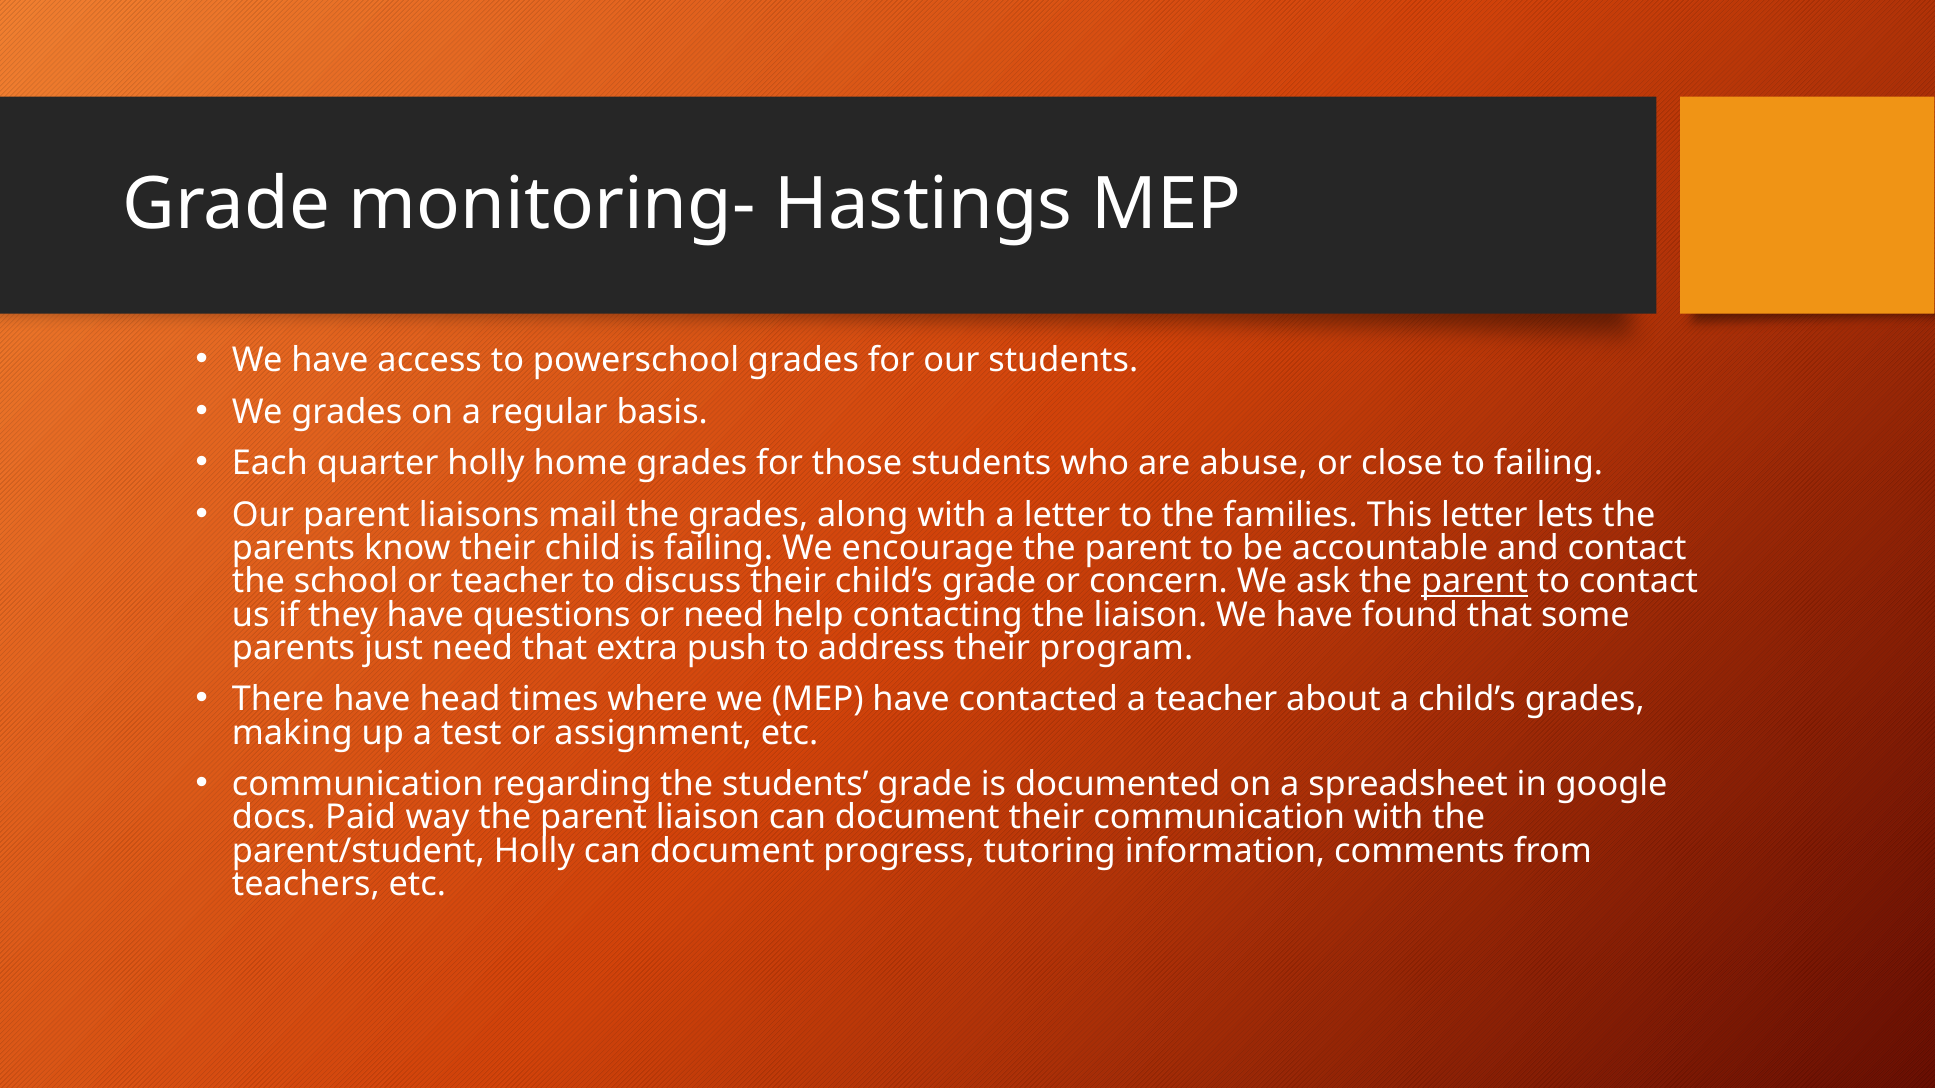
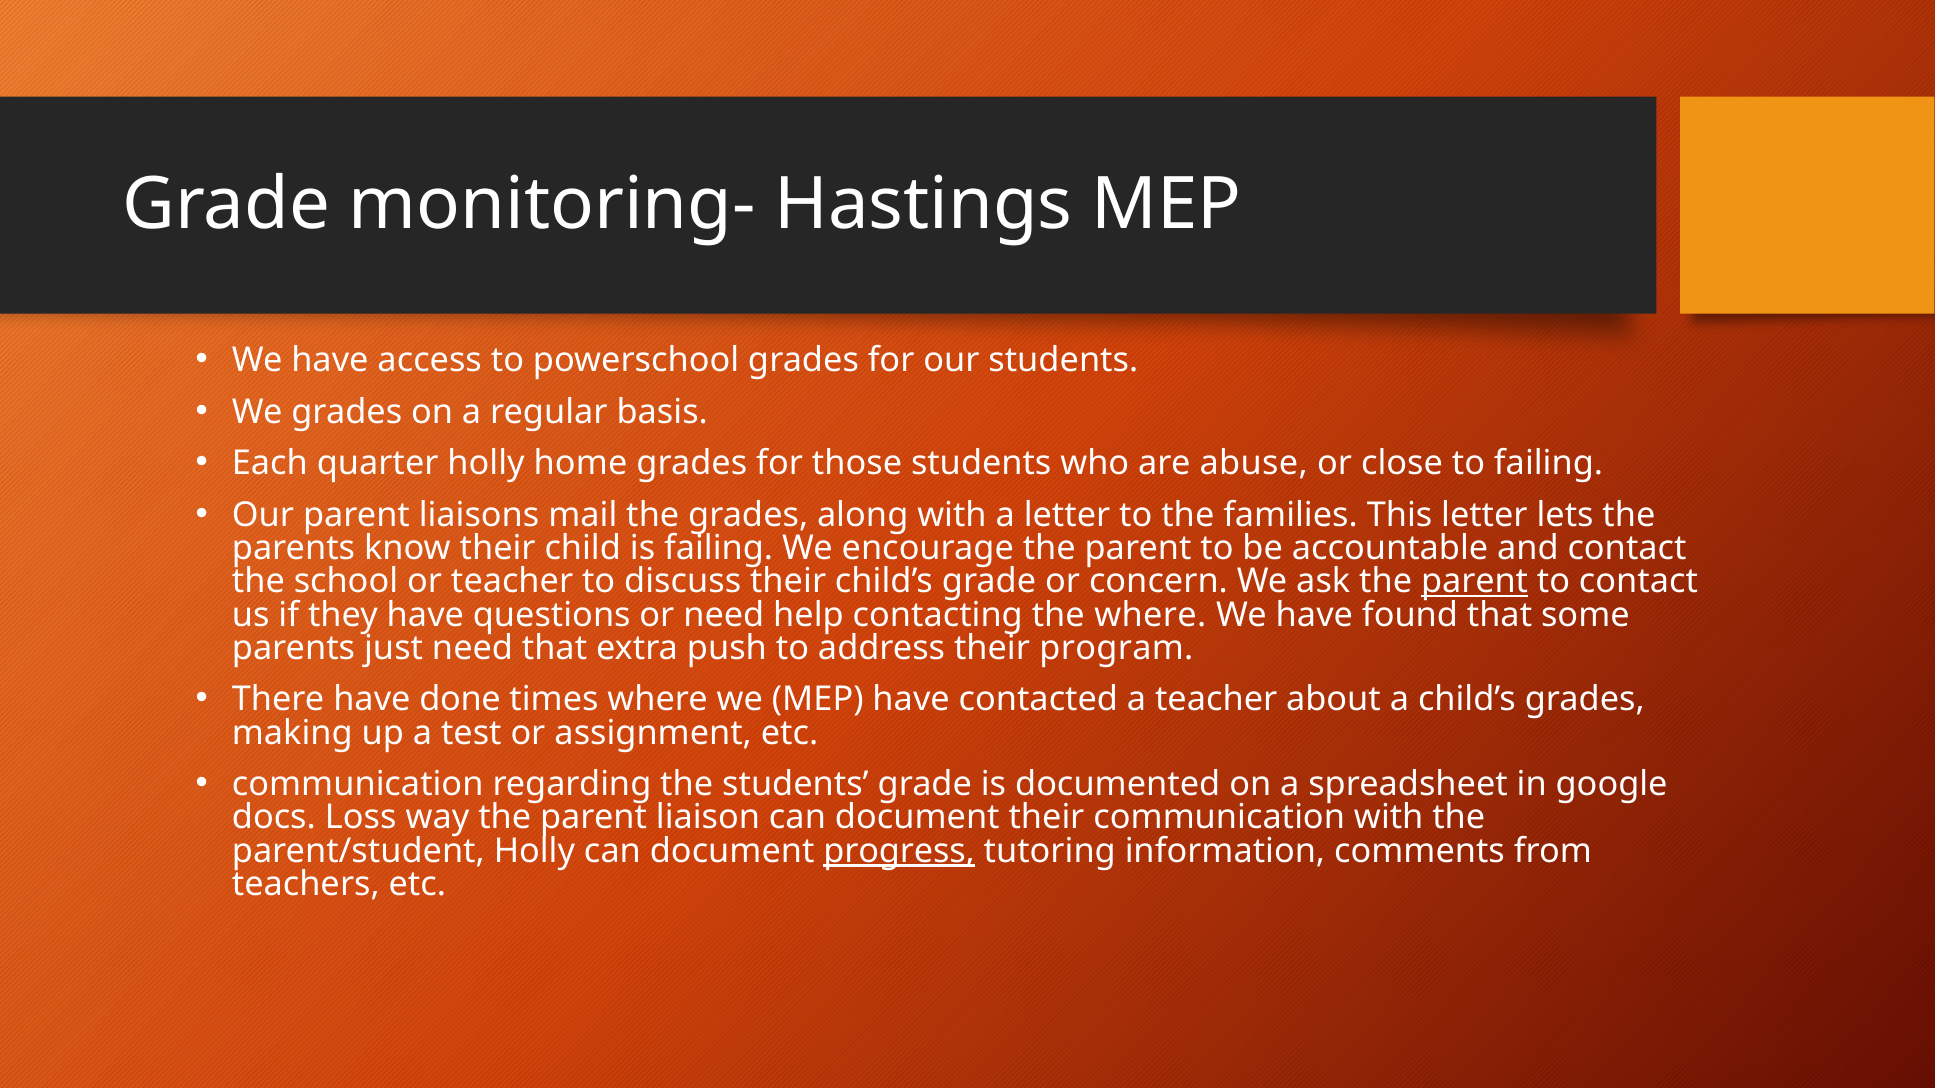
the liaison: liaison -> where
head: head -> done
Paid: Paid -> Loss
progress underline: none -> present
